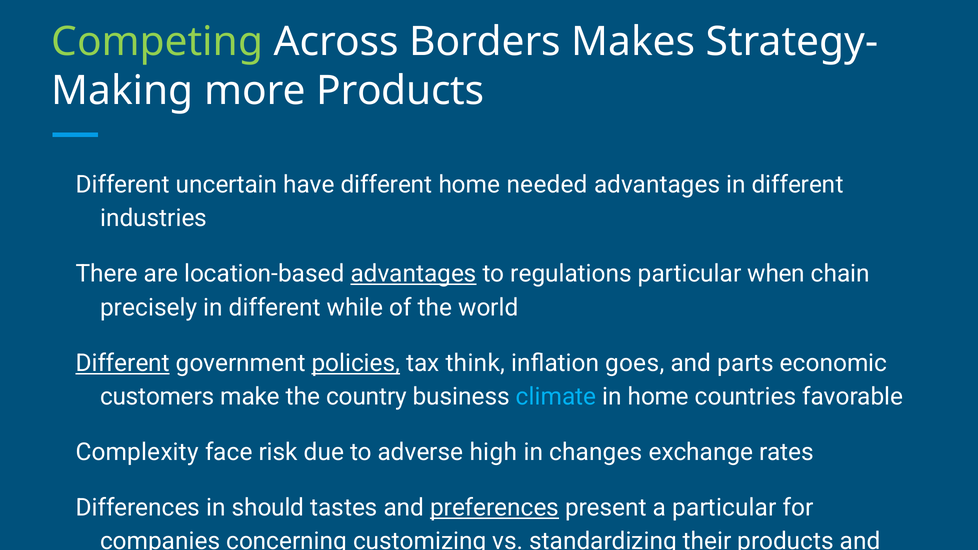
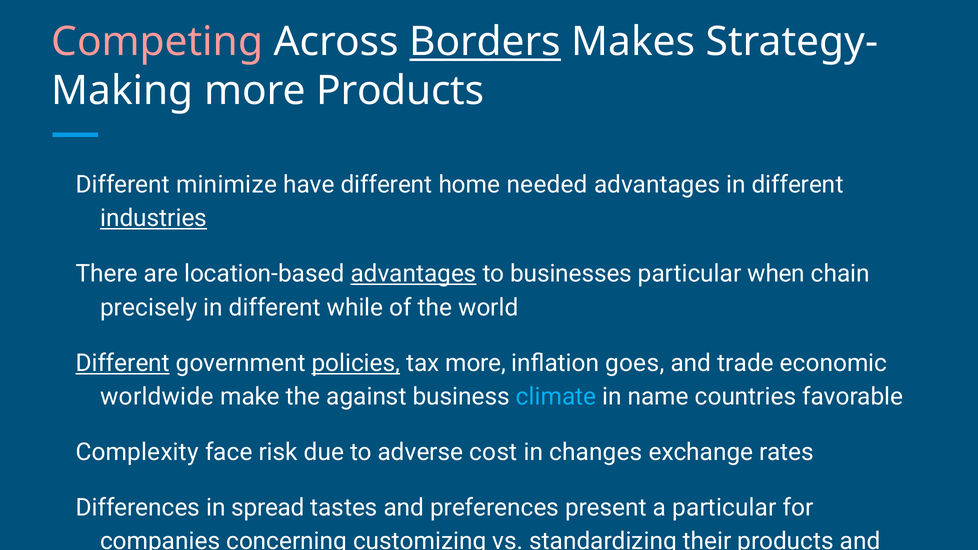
Competing colour: light green -> pink
Borders underline: none -> present
uncertain: uncertain -> minimize
industries underline: none -> present
regulations: regulations -> businesses
tax think: think -> more
parts: parts -> trade
customers: customers -> worldwide
country: country -> against
in home: home -> name
high: high -> cost
should: should -> spread
preferences underline: present -> none
